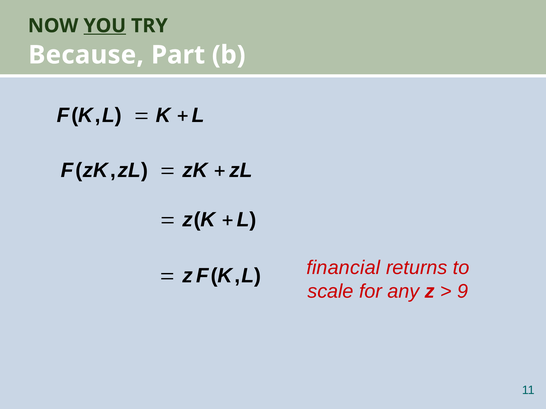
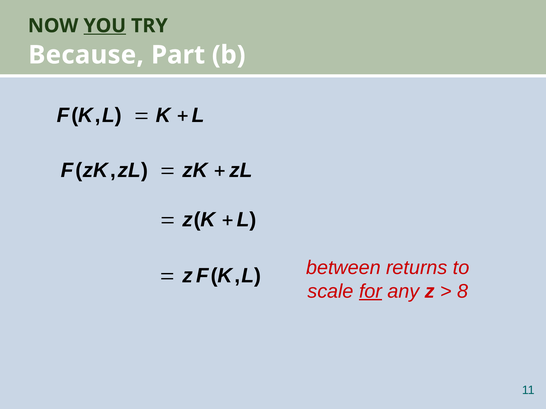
financial: financial -> between
for underline: none -> present
9: 9 -> 8
